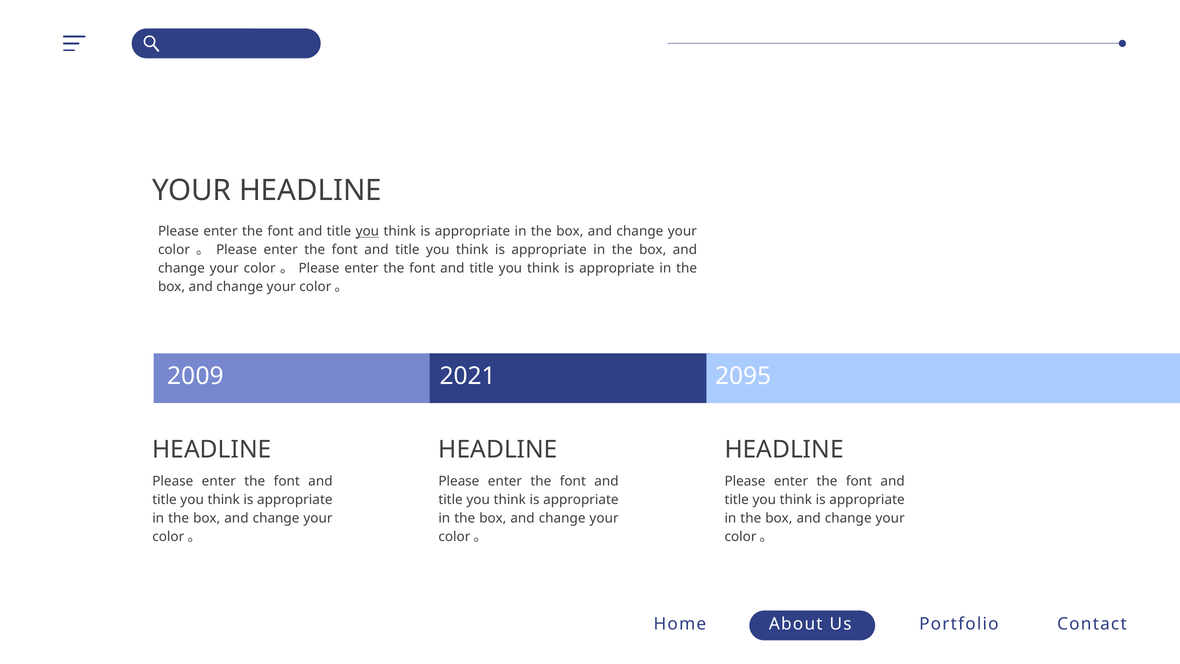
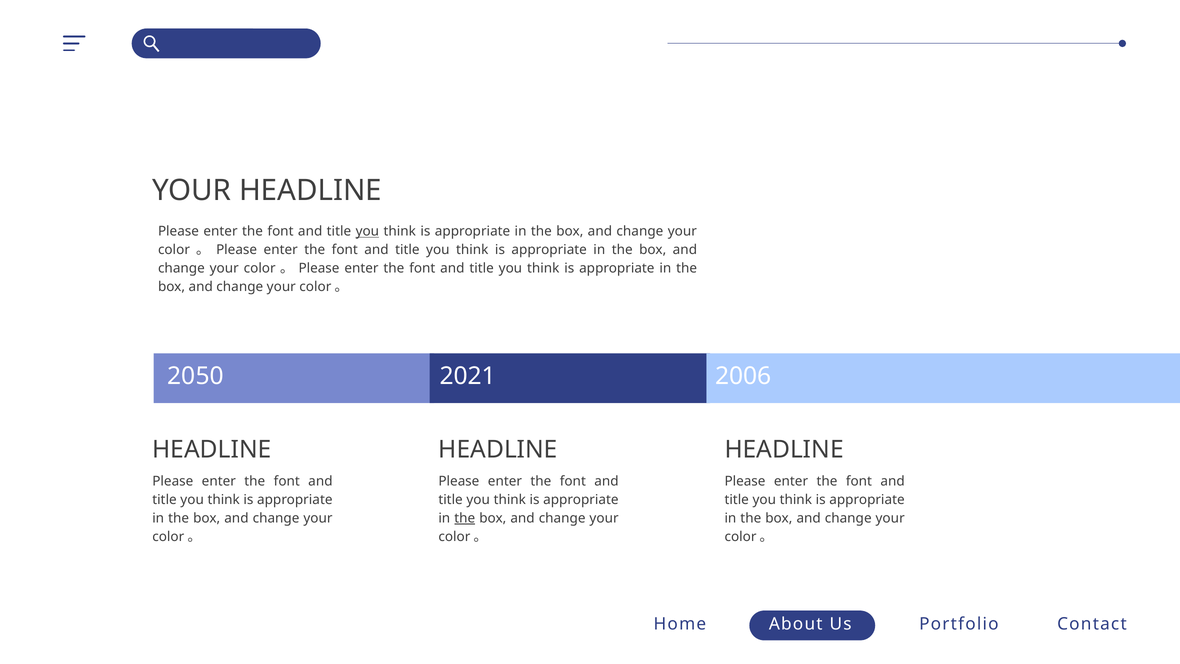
2009: 2009 -> 2050
2095: 2095 -> 2006
the at (465, 518) underline: none -> present
